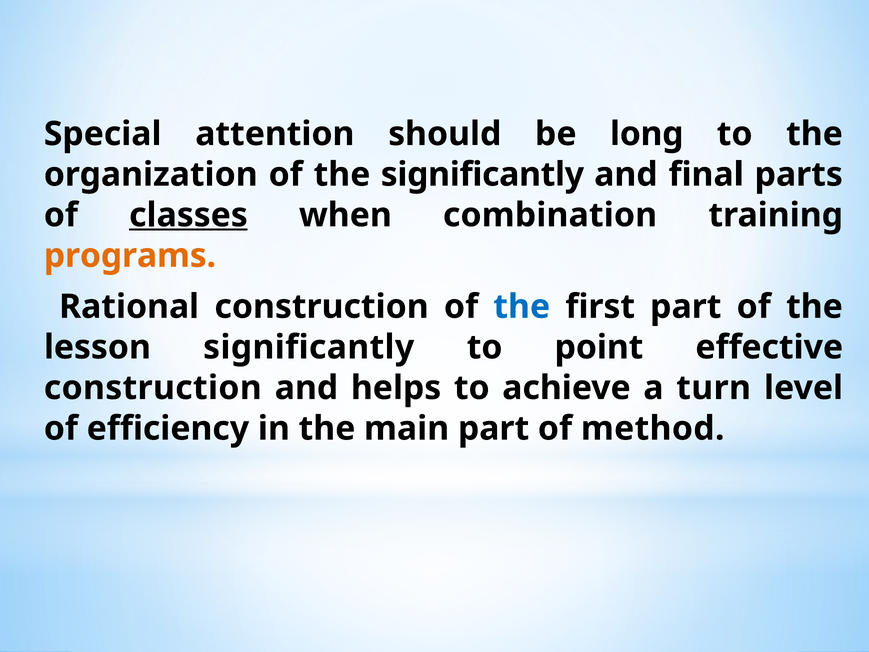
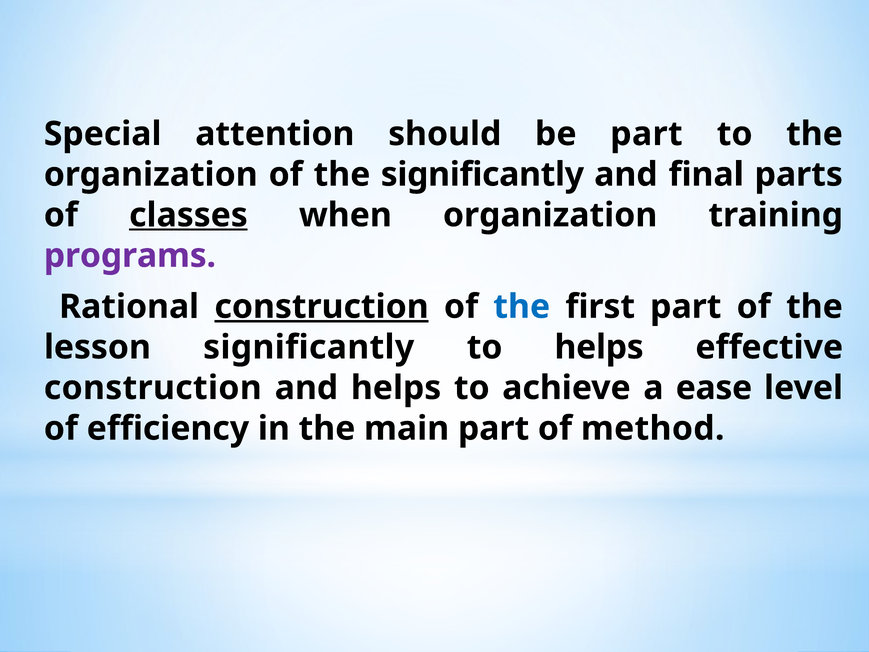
be long: long -> part
when combination: combination -> organization
programs colour: orange -> purple
construction at (322, 307) underline: none -> present
to point: point -> helps
turn: turn -> ease
